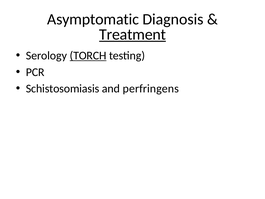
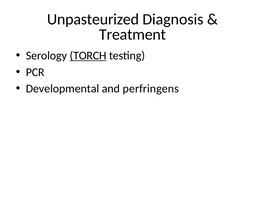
Asymptomatic: Asymptomatic -> Unpasteurized
Treatment underline: present -> none
Schistosomiasis: Schistosomiasis -> Developmental
